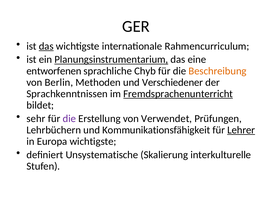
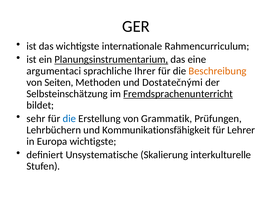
das at (46, 46) underline: present -> none
entworfenen: entworfenen -> argumentaci
Chyb: Chyb -> Ihrer
Berlin: Berlin -> Seiten
Verschiedener: Verschiedener -> Dostatečnými
Sprachkenntnissen: Sprachkenntnissen -> Selbsteinschätzung
die at (69, 119) colour: purple -> blue
Verwendet: Verwendet -> Grammatik
Lehrer underline: present -> none
